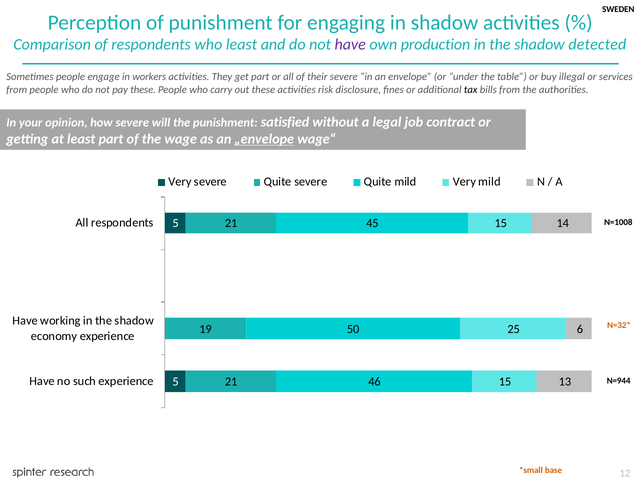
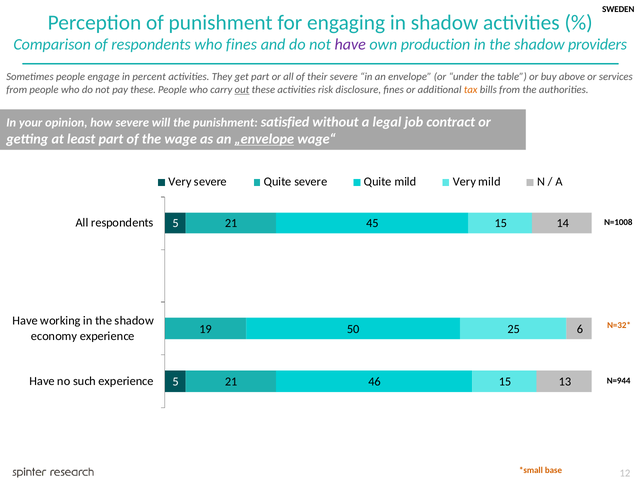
who least: least -> fines
detected: detected -> providers
workers: workers -> percent
illegal: illegal -> above
out underline: none -> present
tax colour: black -> orange
